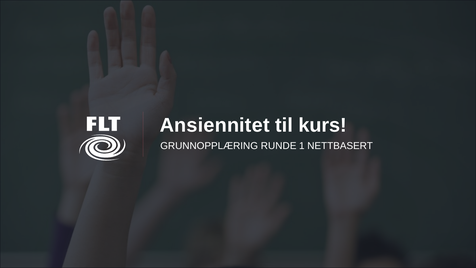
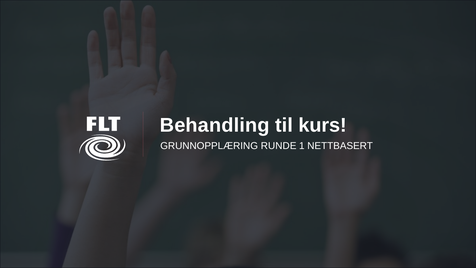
Ansiennitet: Ansiennitet -> Behandling
